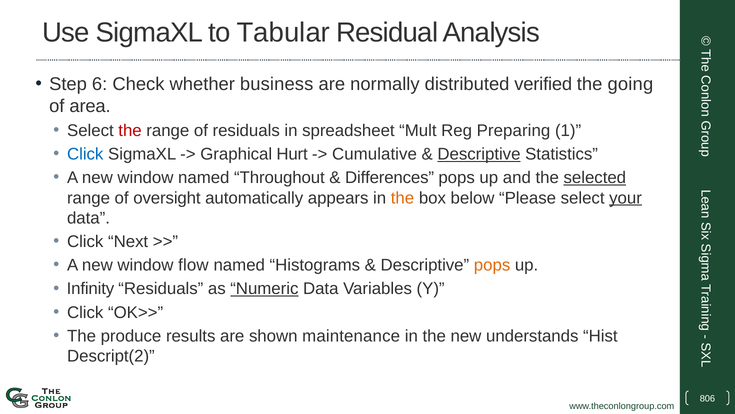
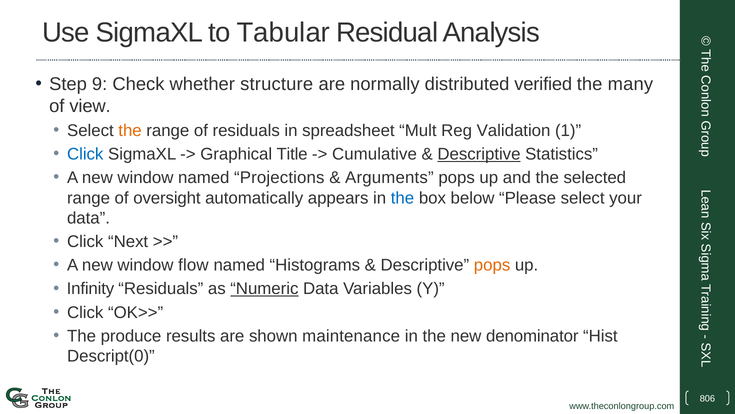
6: 6 -> 9
business: business -> structure
going: going -> many
area: area -> view
the at (130, 130) colour: red -> orange
Preparing: Preparing -> Validation
Hurt: Hurt -> Title
Throughout: Throughout -> Projections
Differences: Differences -> Arguments
selected underline: present -> none
the at (403, 198) colour: orange -> blue
your underline: present -> none
understands: understands -> denominator
Descript(2: Descript(2 -> Descript(0
